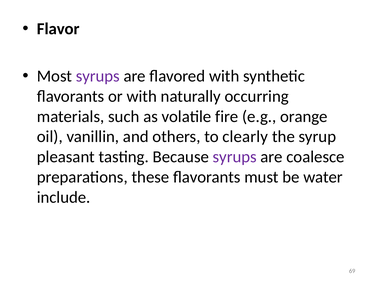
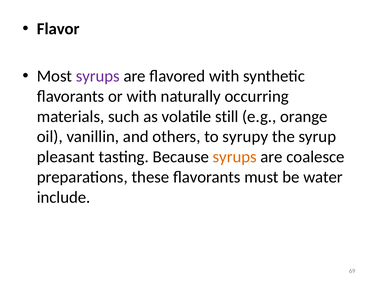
fire: fire -> still
clearly: clearly -> syrupy
syrups at (235, 157) colour: purple -> orange
